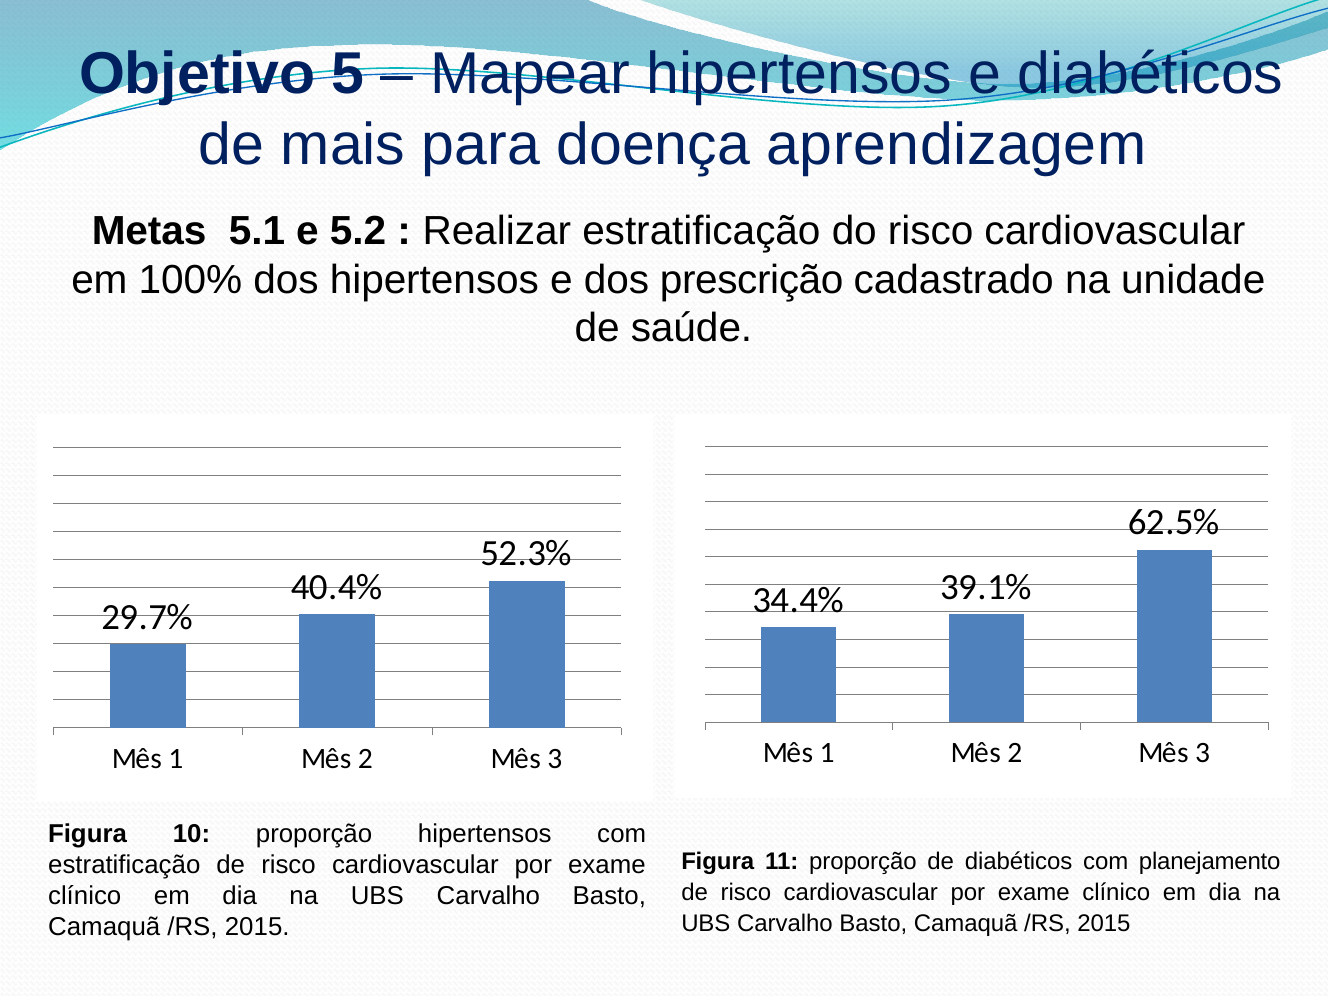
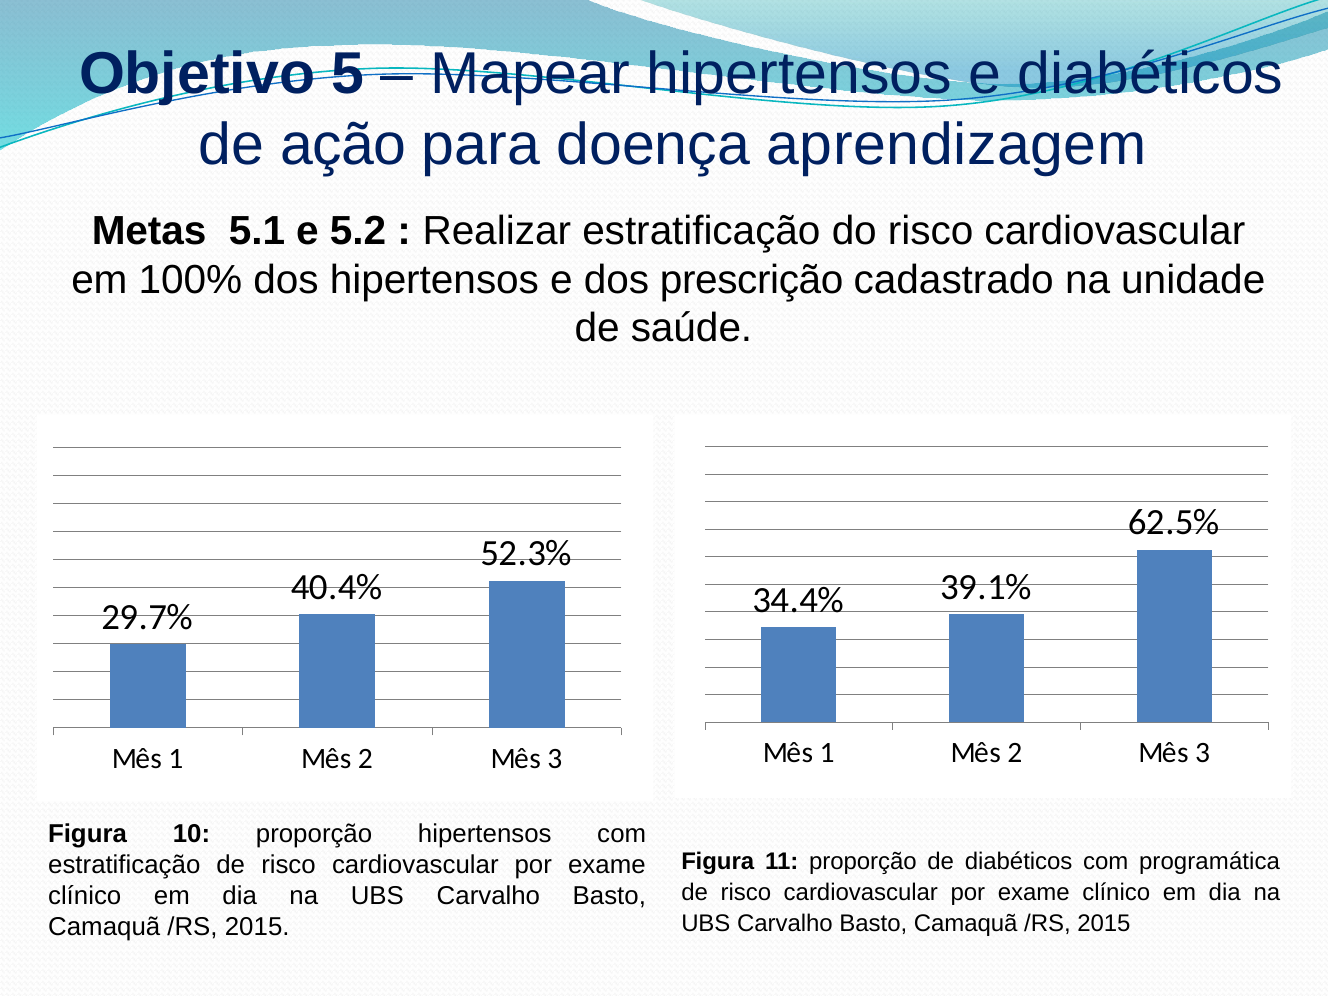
mais: mais -> ação
planejamento: planejamento -> programática
